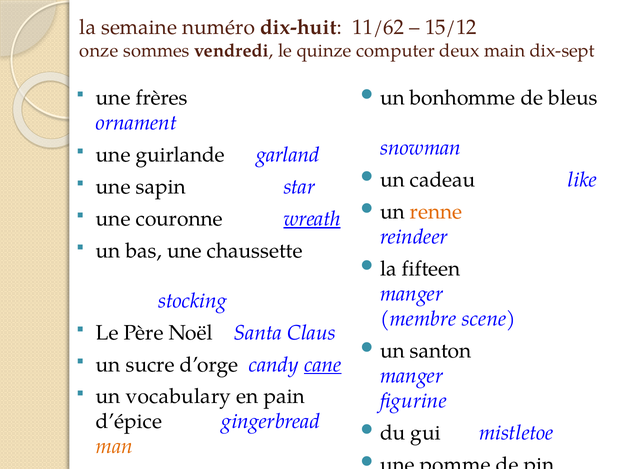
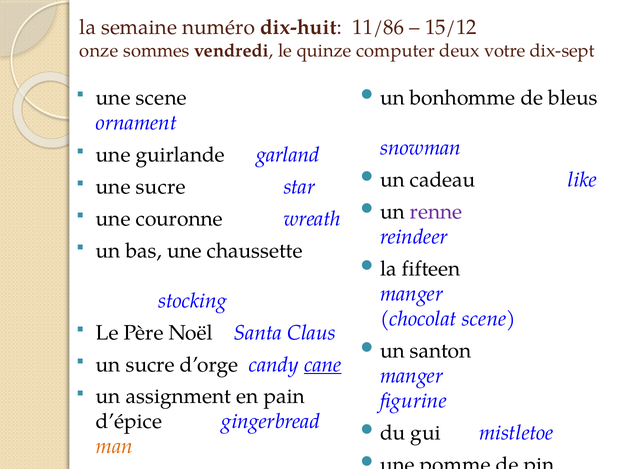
11/62: 11/62 -> 11/86
main: main -> votre
une frères: frères -> scene
une sapin: sapin -> sucre
renne colour: orange -> purple
wreath underline: present -> none
membre: membre -> chocolat
vocabulary: vocabulary -> assignment
